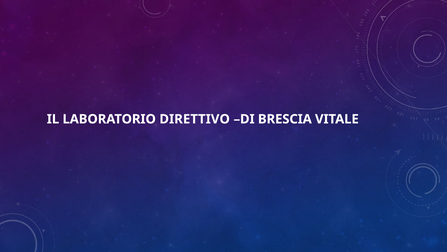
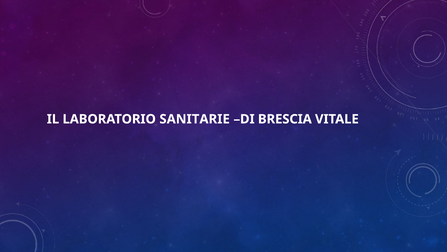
DIRETTIVO: DIRETTIVO -> SANITARIE
